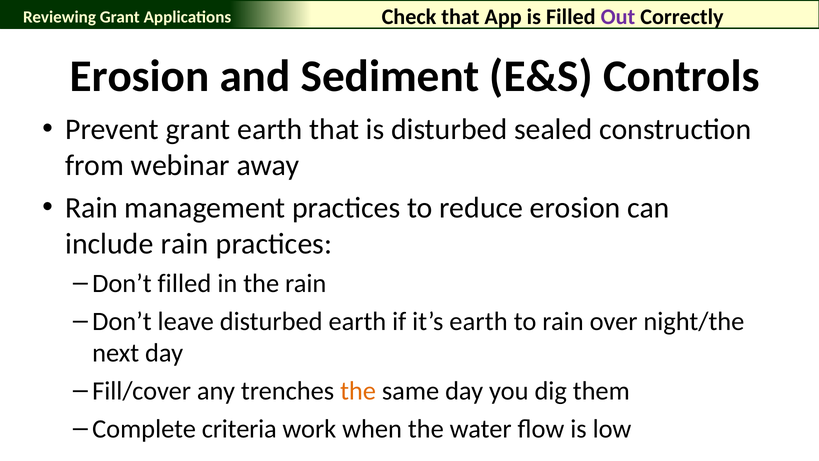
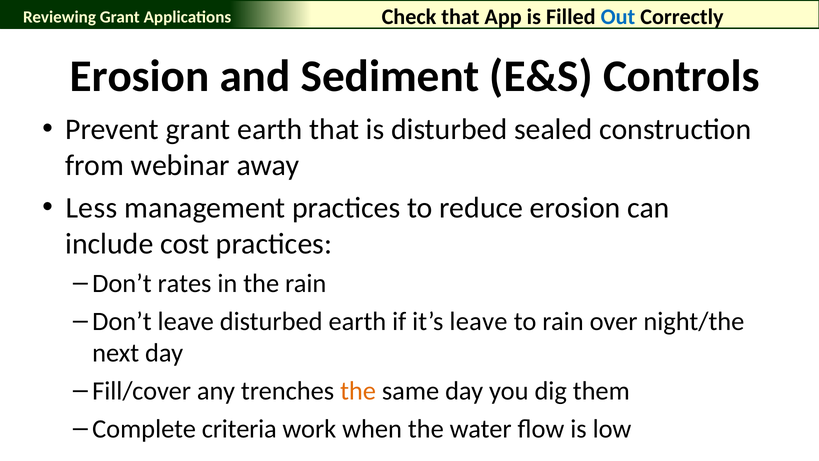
Out colour: purple -> blue
Rain at (92, 208): Rain -> Less
include rain: rain -> cost
Don’t filled: filled -> rates
it’s earth: earth -> leave
